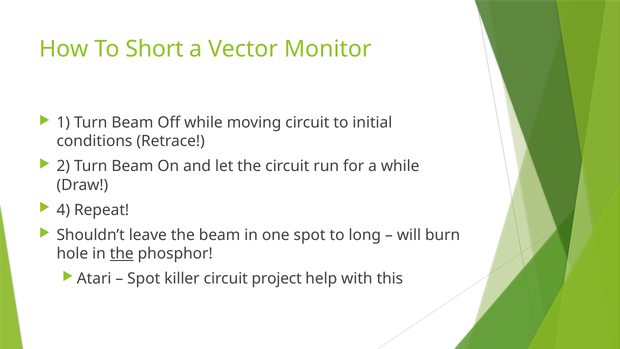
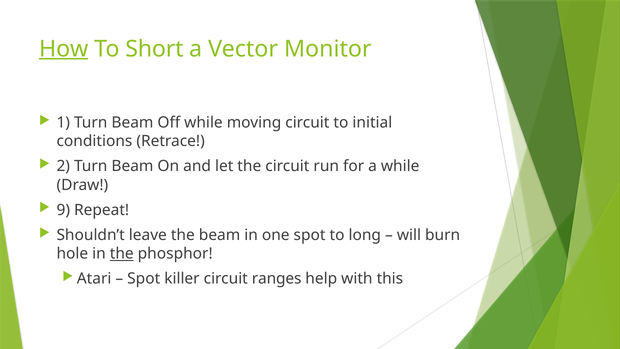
How underline: none -> present
4: 4 -> 9
project: project -> ranges
